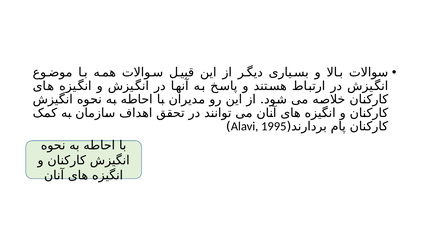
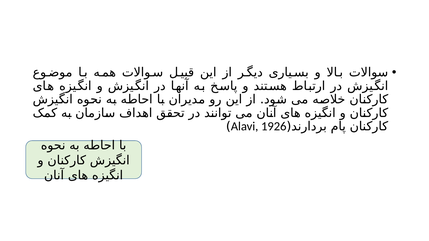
1995: 1995 -> 1926
